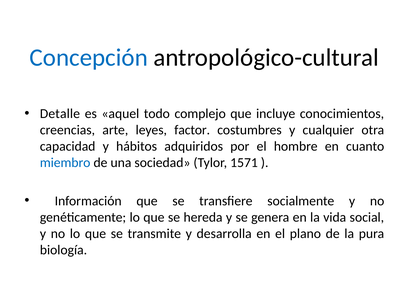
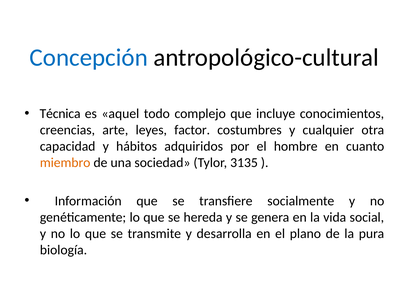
Detalle: Detalle -> Técnica
miembro colour: blue -> orange
1571: 1571 -> 3135
